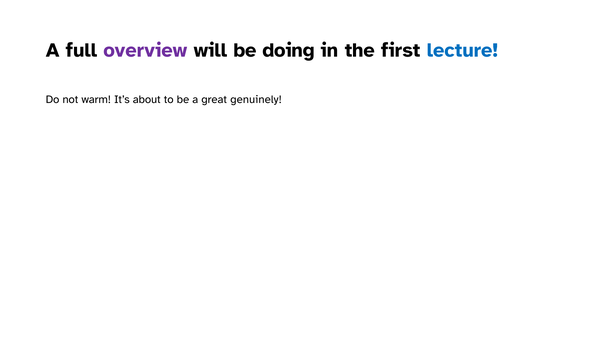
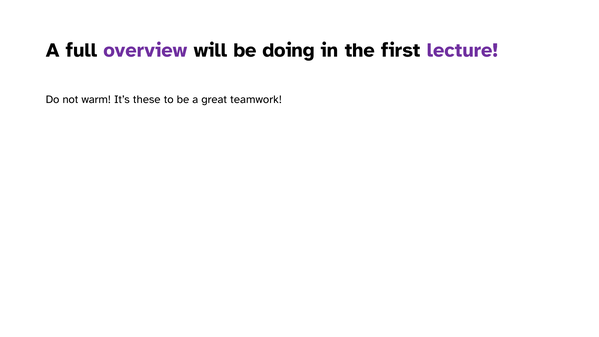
lecture colour: blue -> purple
about: about -> these
genuinely: genuinely -> teamwork
